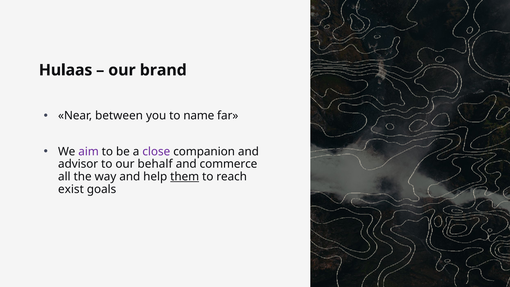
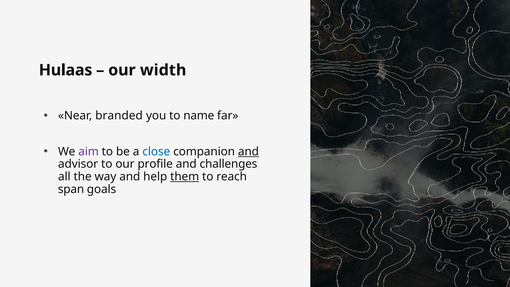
brand: brand -> width
between: between -> branded
close colour: purple -> blue
and at (248, 151) underline: none -> present
behalf: behalf -> profile
commerce: commerce -> challenges
exist: exist -> span
